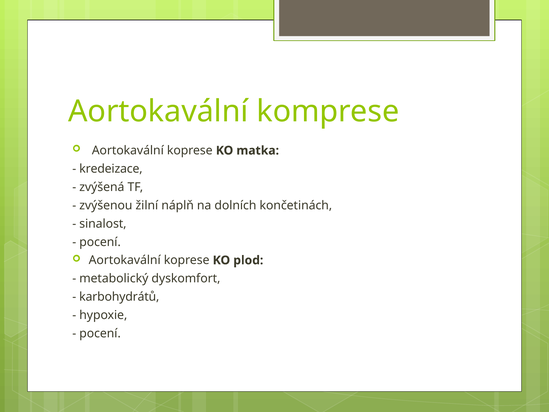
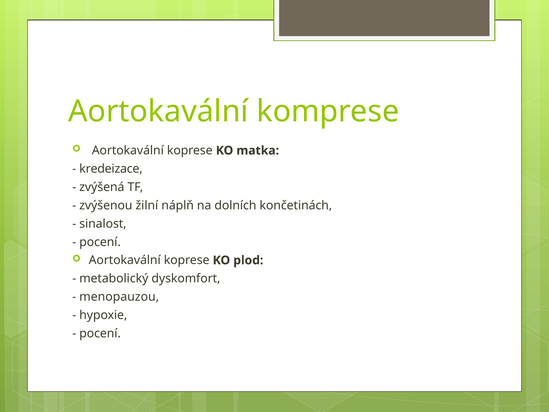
karbohydrátů: karbohydrátů -> menopauzou
